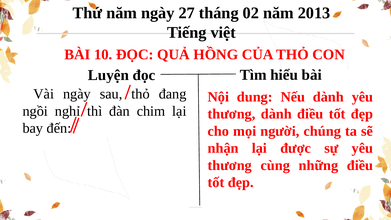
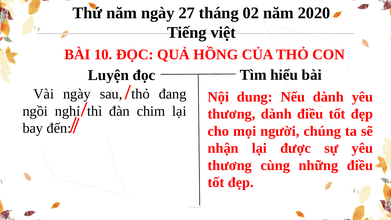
2013: 2013 -> 2020
